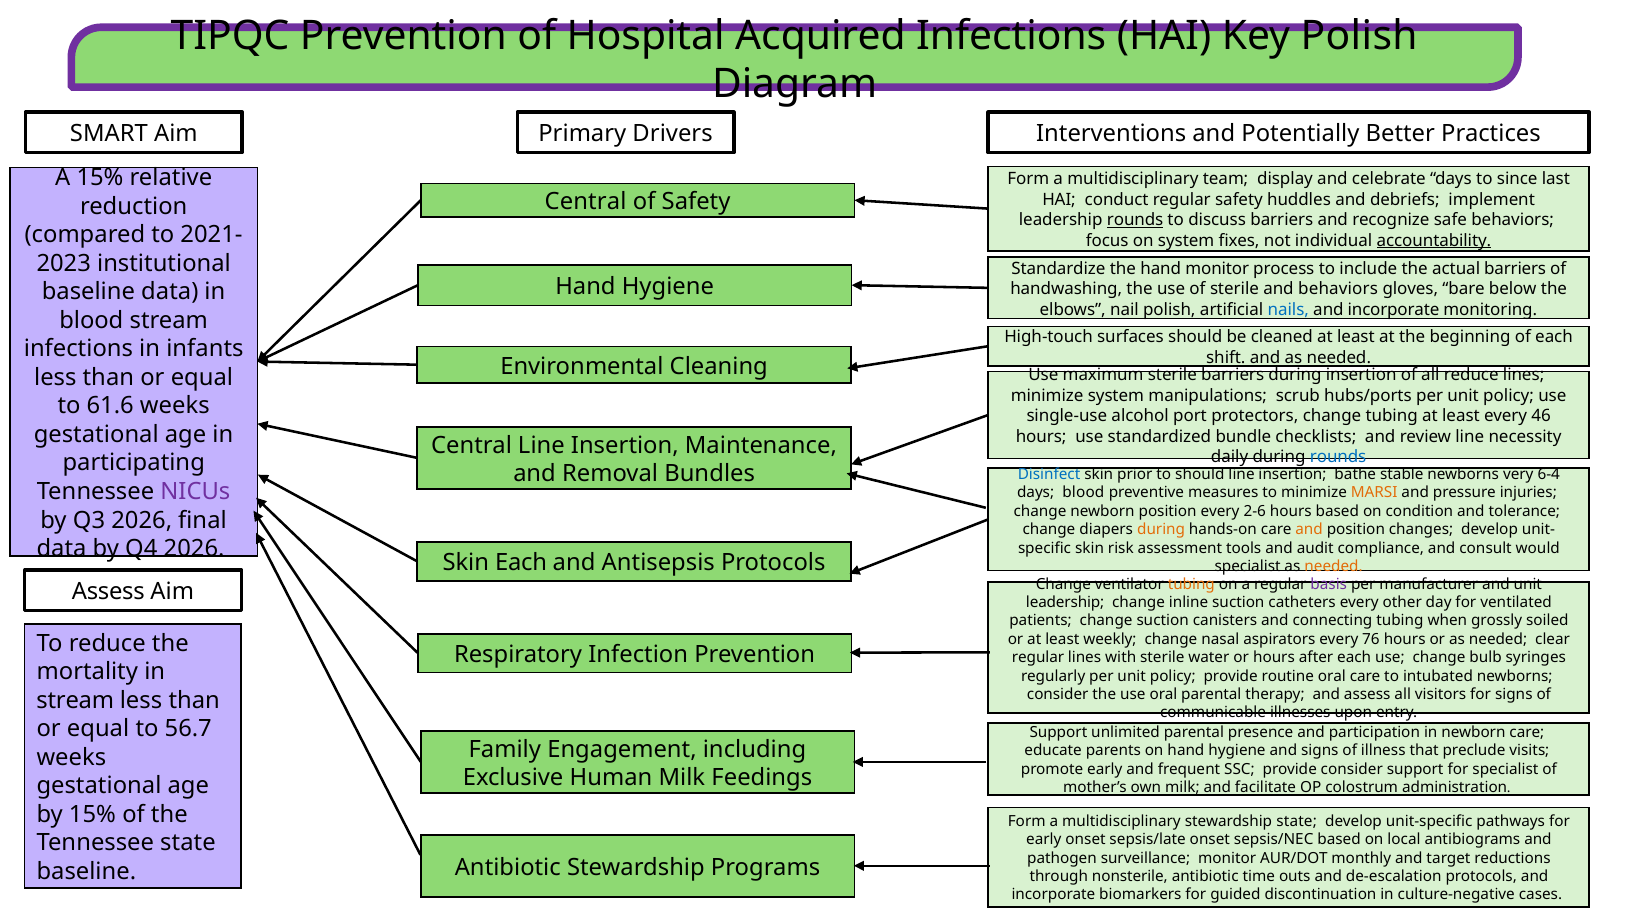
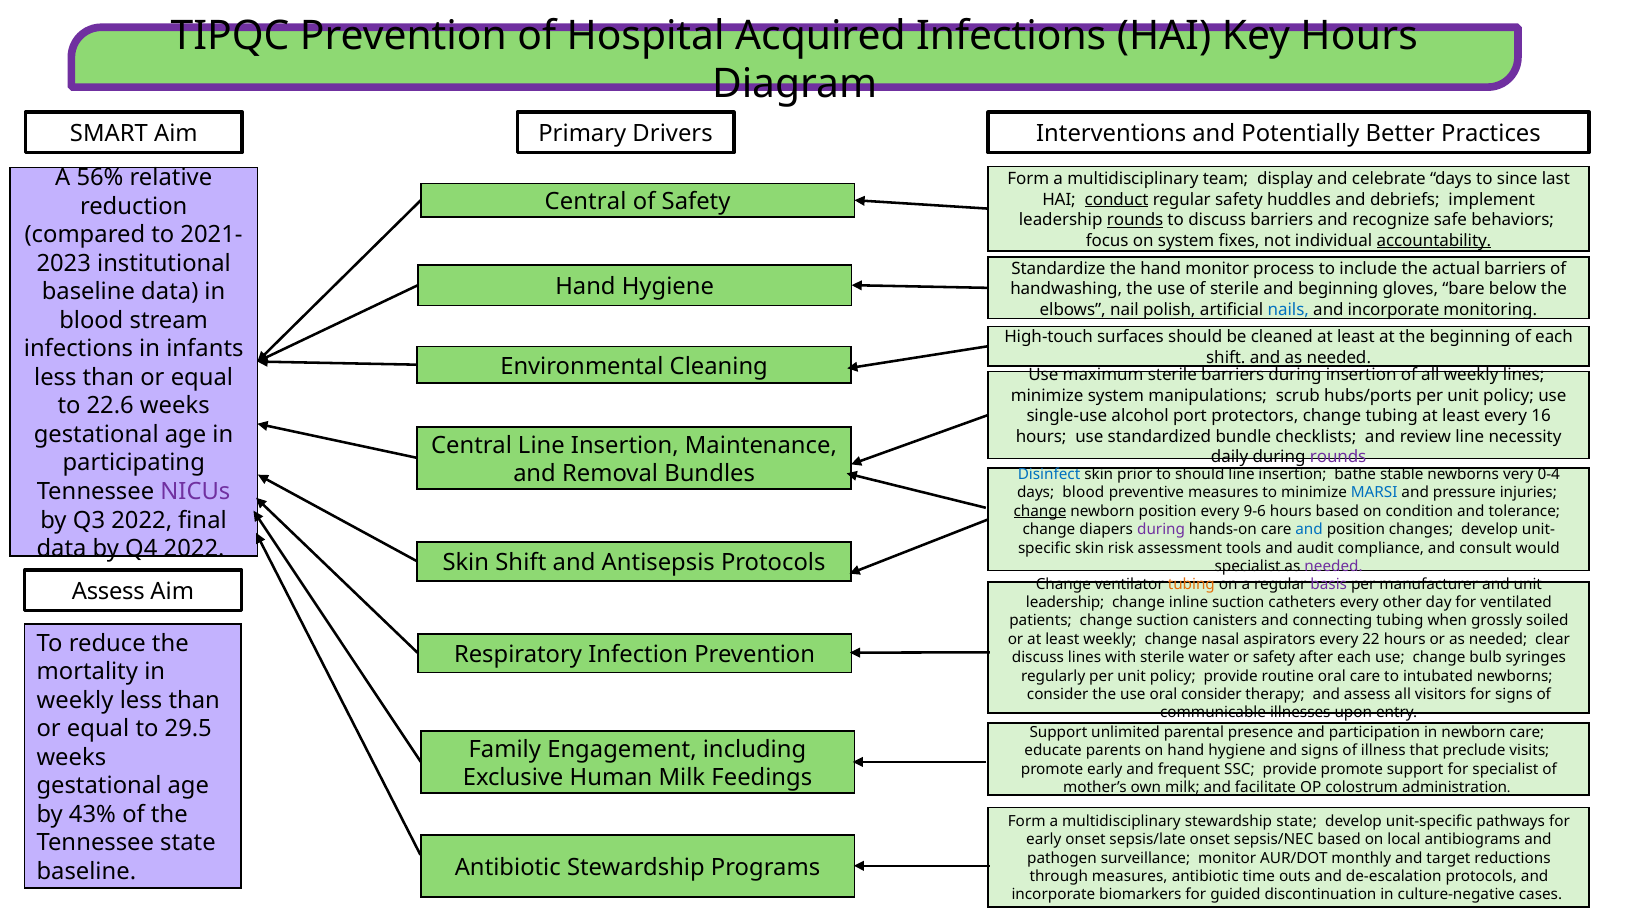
Key Polish: Polish -> Hours
A 15%: 15% -> 56%
conduct underline: none -> present
and behaviors: behaviors -> beginning
all reduce: reduce -> weekly
61.6: 61.6 -> 22.6
46: 46 -> 16
rounds at (1338, 457) colour: blue -> purple
6-4: 6-4 -> 0-4
MARSI colour: orange -> blue
change at (1040, 511) underline: none -> present
2-6: 2-6 -> 9-6
Q3 2026: 2026 -> 2022
during at (1161, 530) colour: orange -> purple
and at (1309, 530) colour: orange -> blue
Q4 2026: 2026 -> 2022
Skin Each: Each -> Shift
needed at (1334, 566) colour: orange -> purple
76: 76 -> 22
regular at (1038, 658): regular -> discuss
or hours: hours -> safety
oral parental: parental -> consider
stream at (75, 700): stream -> weekly
56.7: 56.7 -> 29.5
provide consider: consider -> promote
by 15%: 15% -> 43%
through nonsterile: nonsterile -> measures
